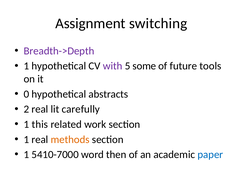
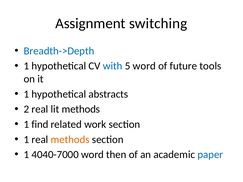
Breadth->Depth colour: purple -> blue
with colour: purple -> blue
5 some: some -> word
0 at (26, 94): 0 -> 1
lit carefully: carefully -> methods
this: this -> find
5410-7000: 5410-7000 -> 4040-7000
